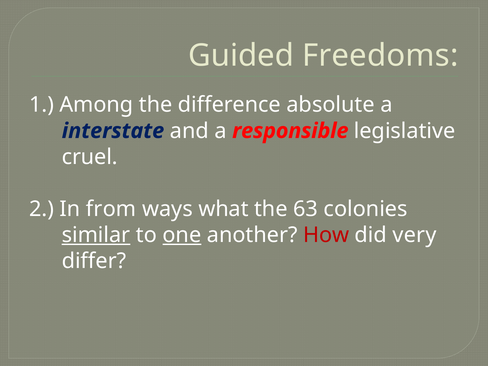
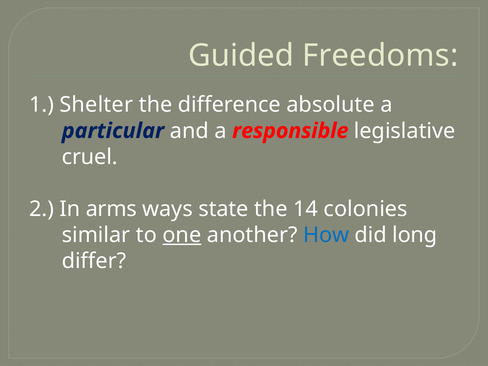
Among: Among -> Shelter
interstate: interstate -> particular
from: from -> arms
what: what -> state
63: 63 -> 14
similar underline: present -> none
How colour: red -> blue
very: very -> long
